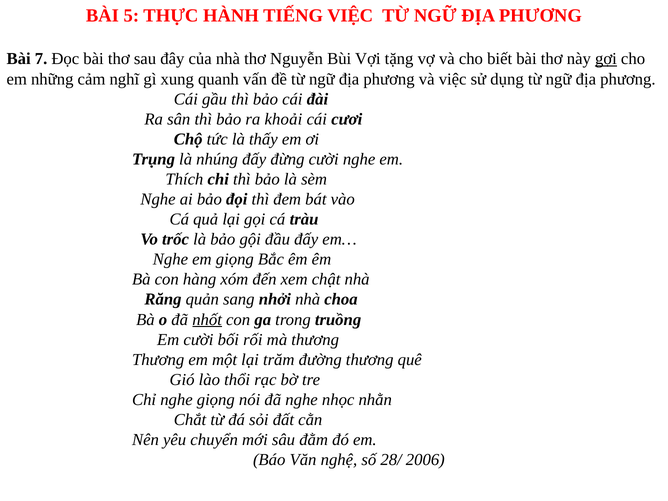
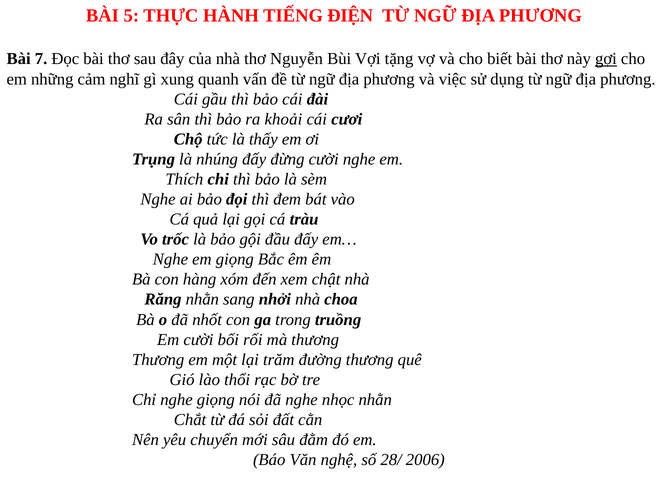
TIẾNG VIỆC: VIỆC -> ĐIỆN
Răng quản: quản -> nhằn
nhốt underline: present -> none
